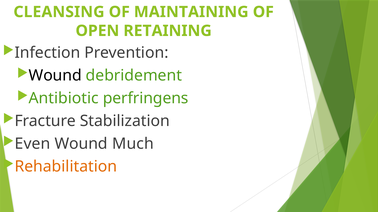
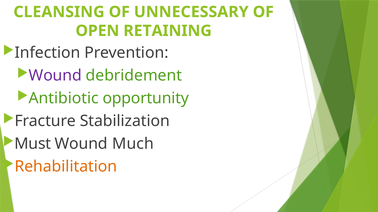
MAINTAINING: MAINTAINING -> UNNECESSARY
Wound at (55, 76) colour: black -> purple
perfringens: perfringens -> opportunity
Even: Even -> Must
